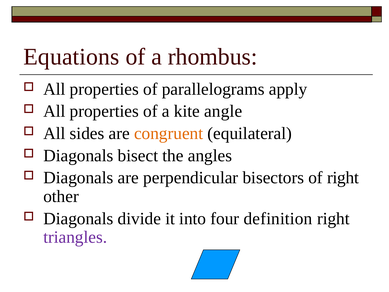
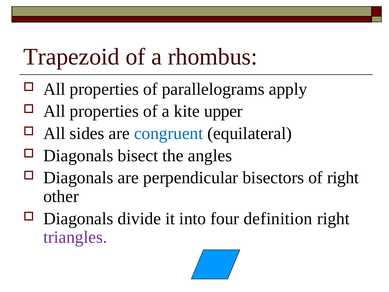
Equations: Equations -> Trapezoid
angle: angle -> upper
congruent colour: orange -> blue
